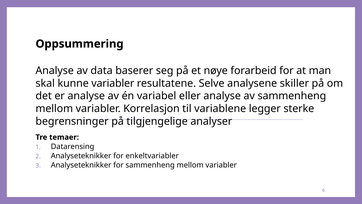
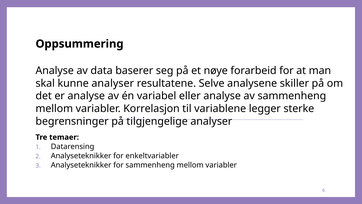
kunne variabler: variabler -> analyser
